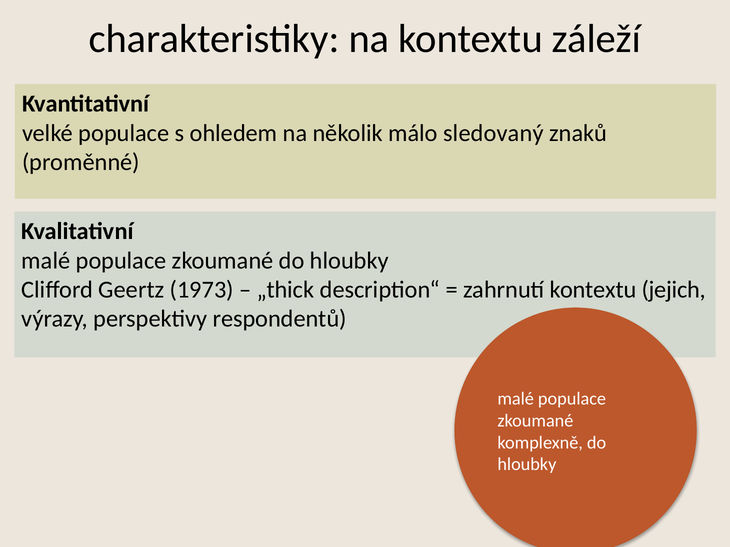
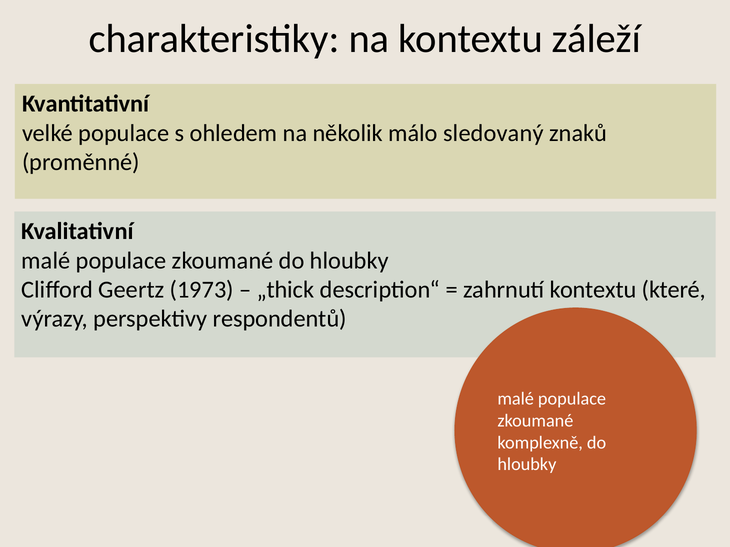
jejich: jejich -> které
